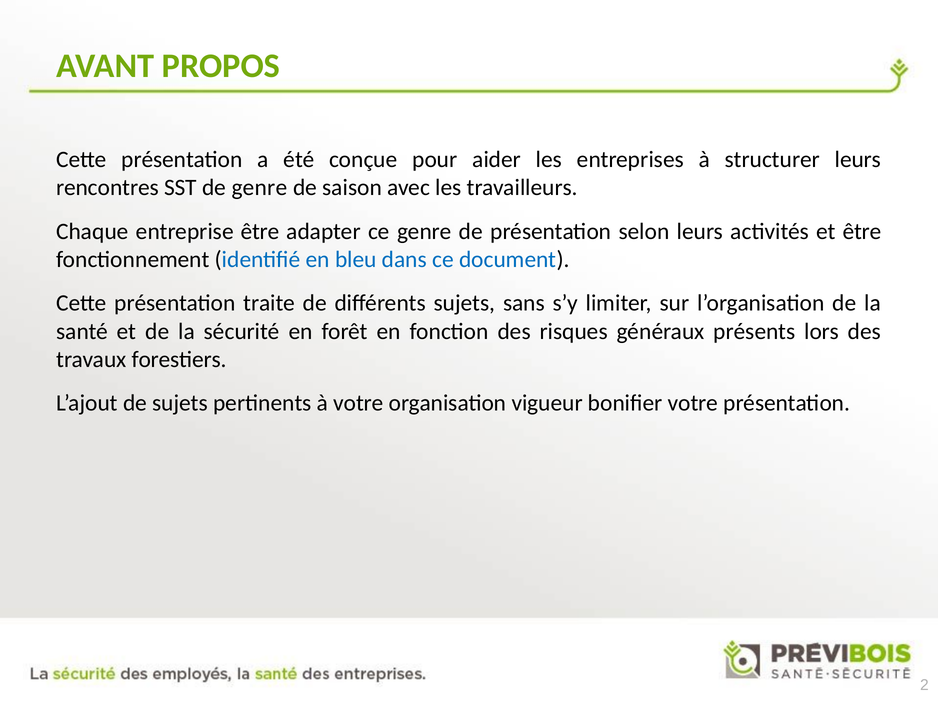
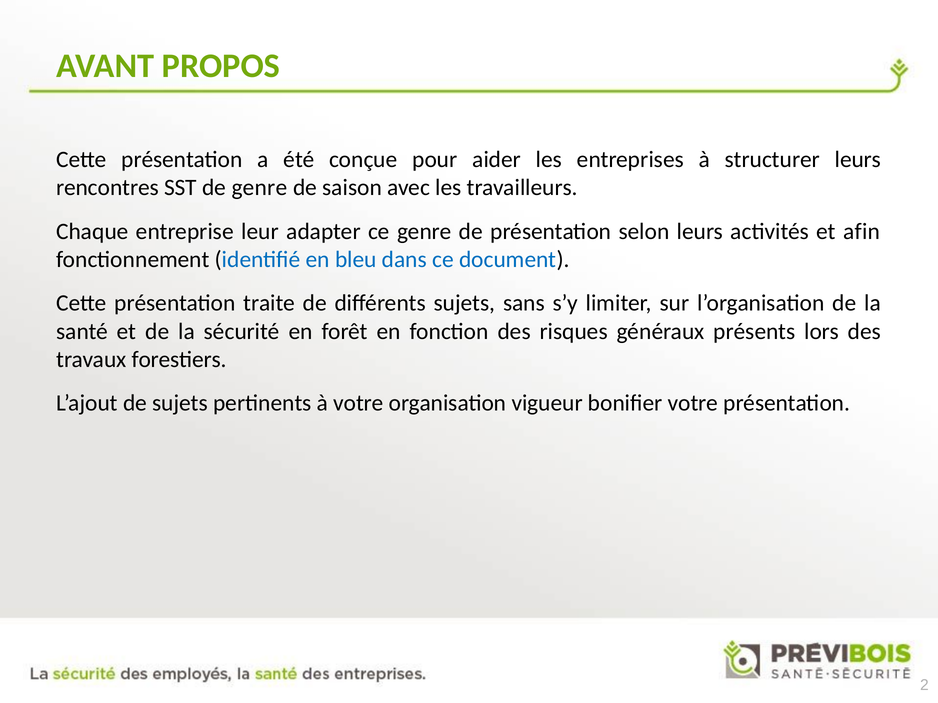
entreprise être: être -> leur
et être: être -> afin
